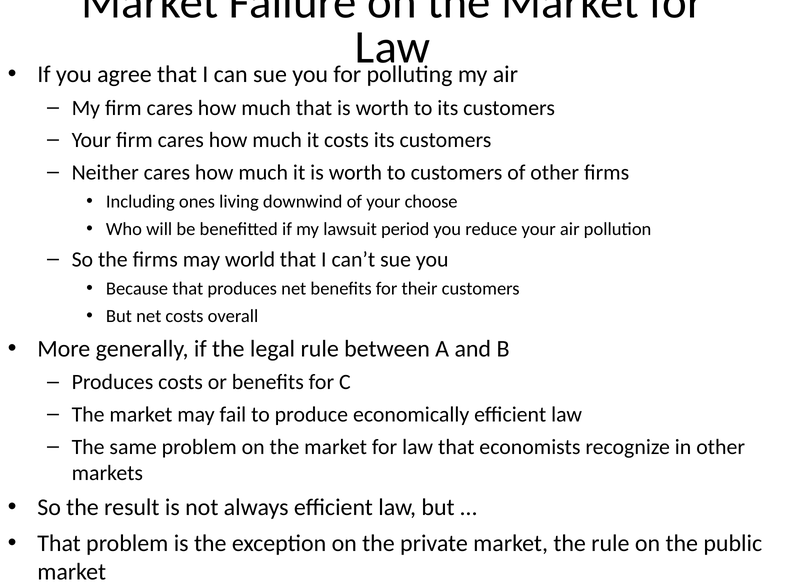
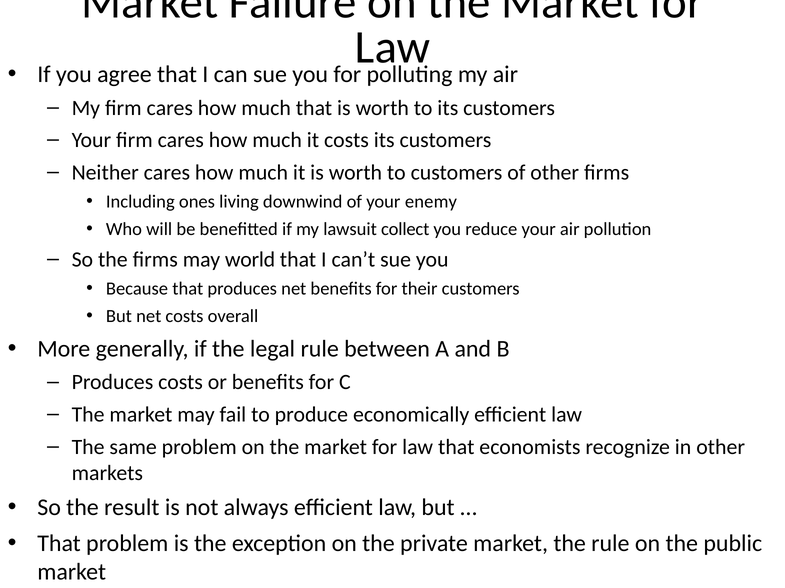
choose: choose -> enemy
period: period -> collect
